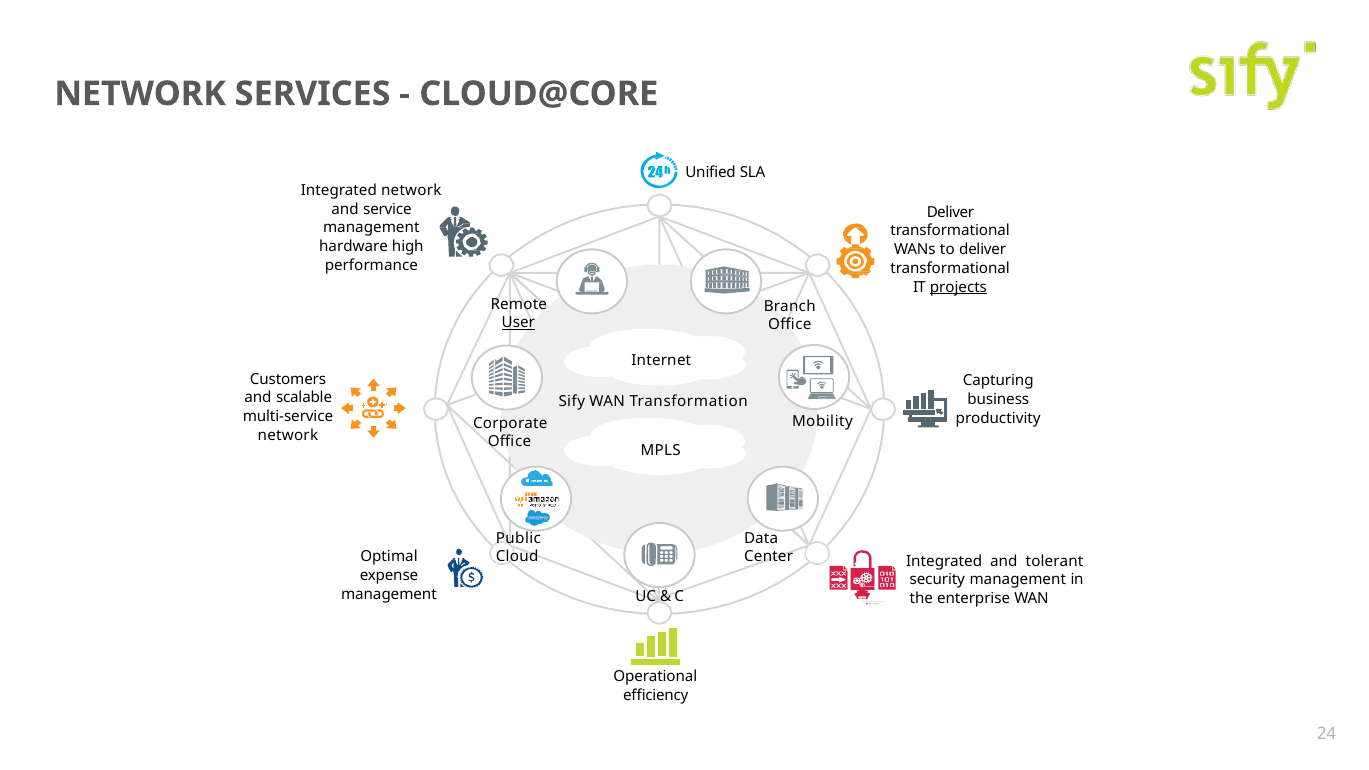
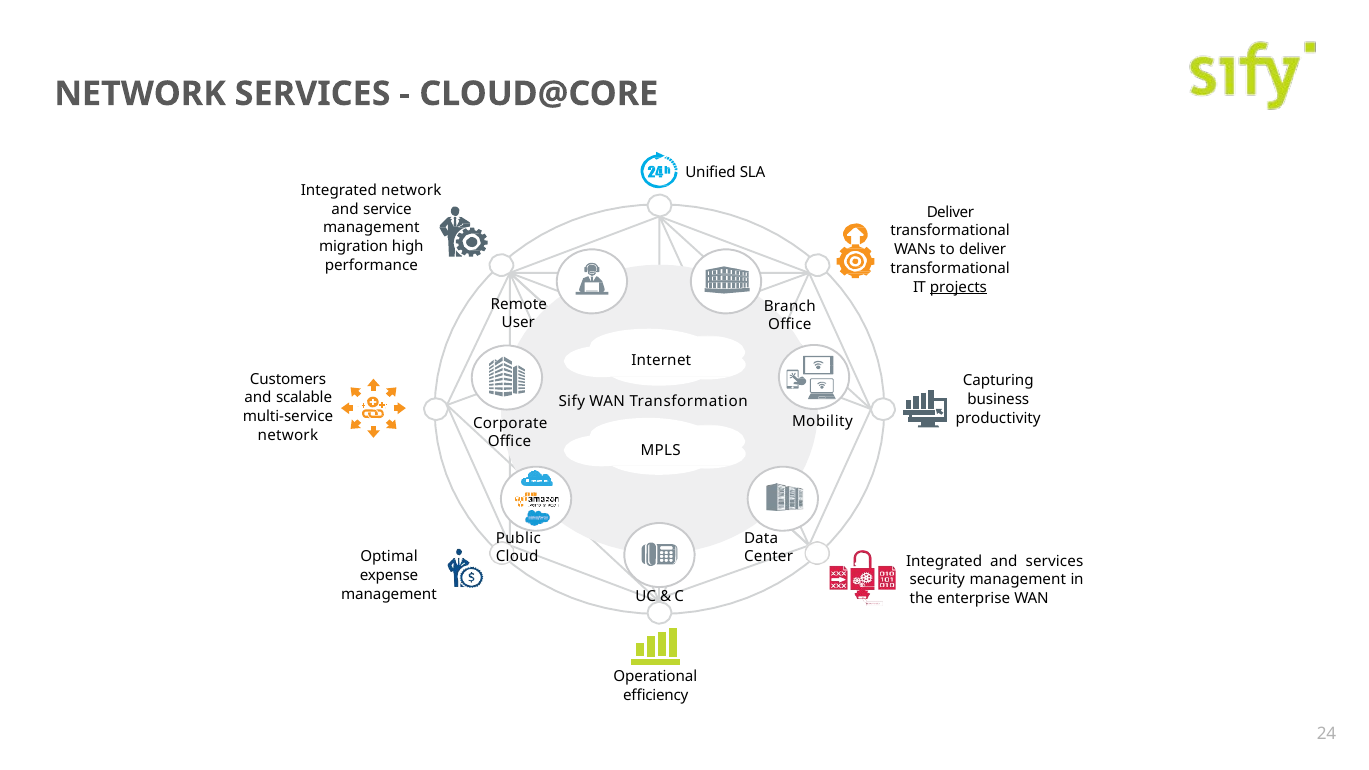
hardware: hardware -> migration
User underline: present -> none
and tolerant: tolerant -> services
